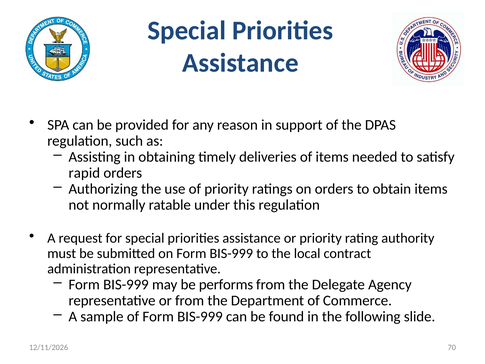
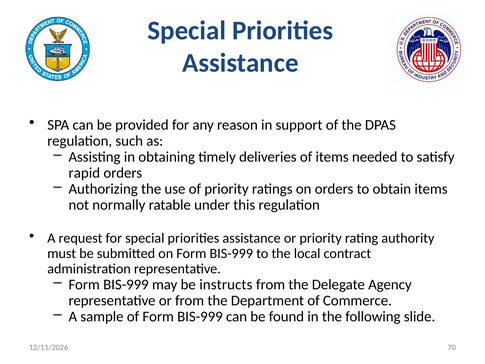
performs: performs -> instructs
